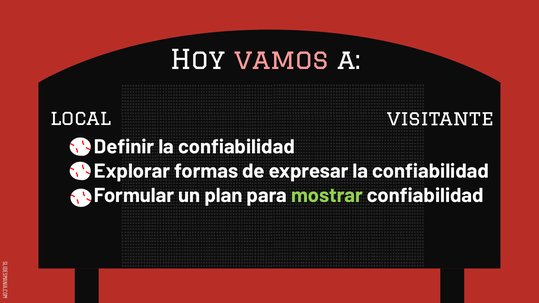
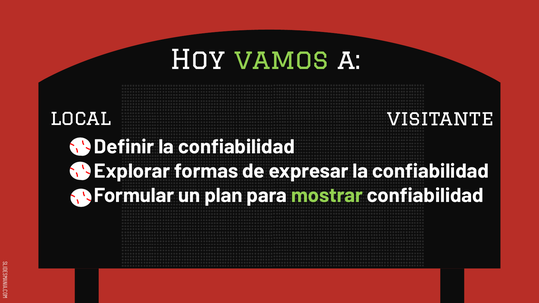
vamos colour: pink -> light green
